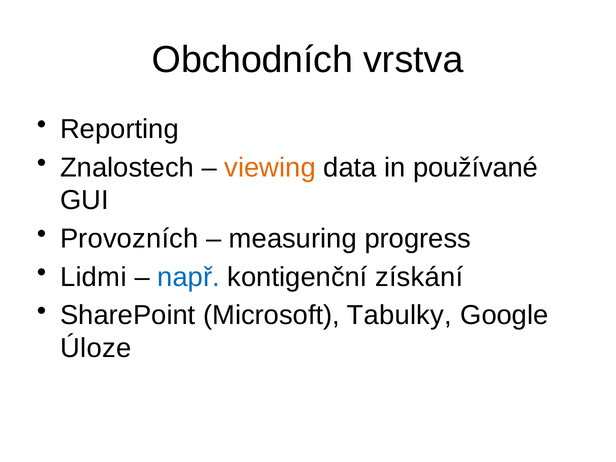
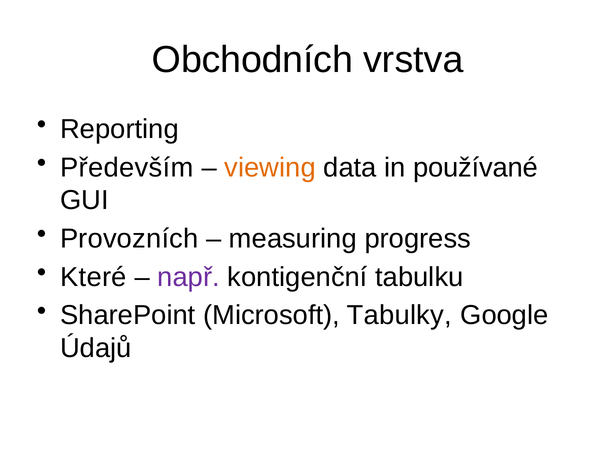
Znalostech: Znalostech -> Především
Lidmi: Lidmi -> Které
např colour: blue -> purple
získání: získání -> tabulku
Úloze: Úloze -> Údajů
